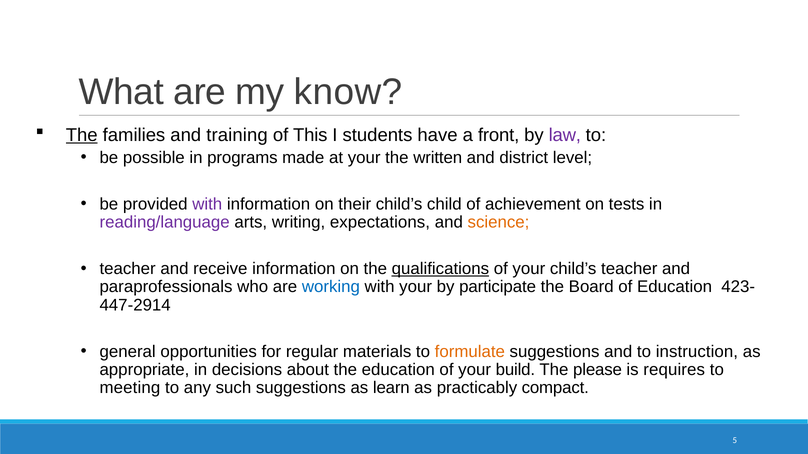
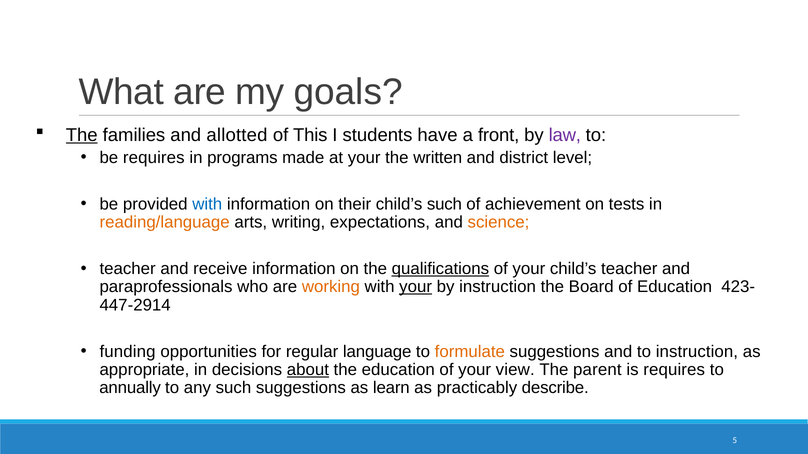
know: know -> goals
training: training -> allotted
be possible: possible -> requires
with at (207, 204) colour: purple -> blue
child’s child: child -> such
reading/language colour: purple -> orange
working colour: blue -> orange
your at (416, 287) underline: none -> present
by participate: participate -> instruction
general: general -> funding
materials: materials -> language
about underline: none -> present
build: build -> view
please: please -> parent
meeting: meeting -> annually
compact: compact -> describe
